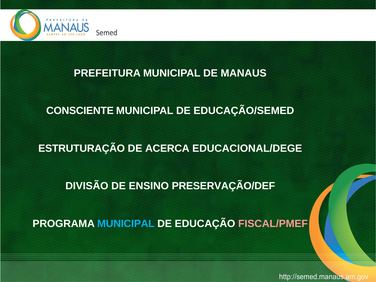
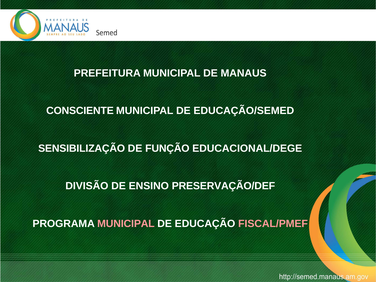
ESTRUTURAÇÃO: ESTRUTURAÇÃO -> SENSIBILIZAÇÃO
ACERCA: ACERCA -> FUNÇÃO
MUNICIPAL at (126, 224) colour: light blue -> pink
